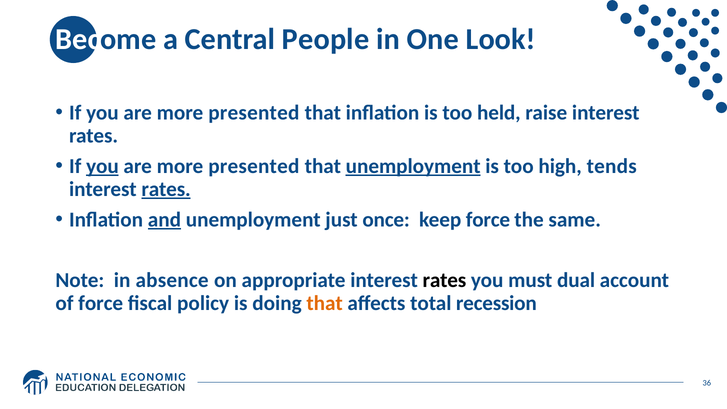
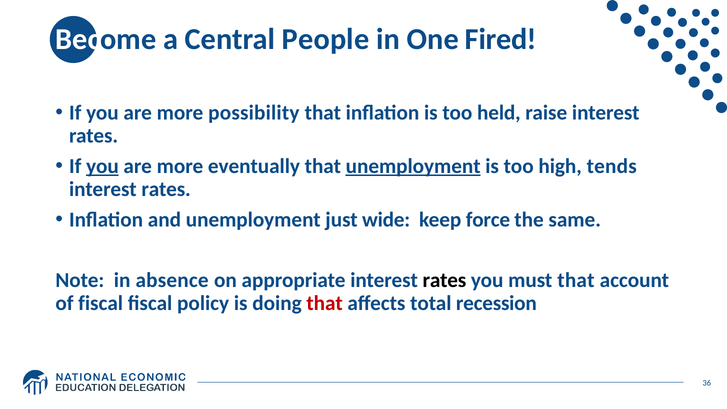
Look: Look -> Fired
presented at (254, 113): presented -> possibility
presented at (254, 166): presented -> eventually
rates at (166, 189) underline: present -> none
and underline: present -> none
once: once -> wide
must dual: dual -> that
of force: force -> fiscal
that at (325, 303) colour: orange -> red
